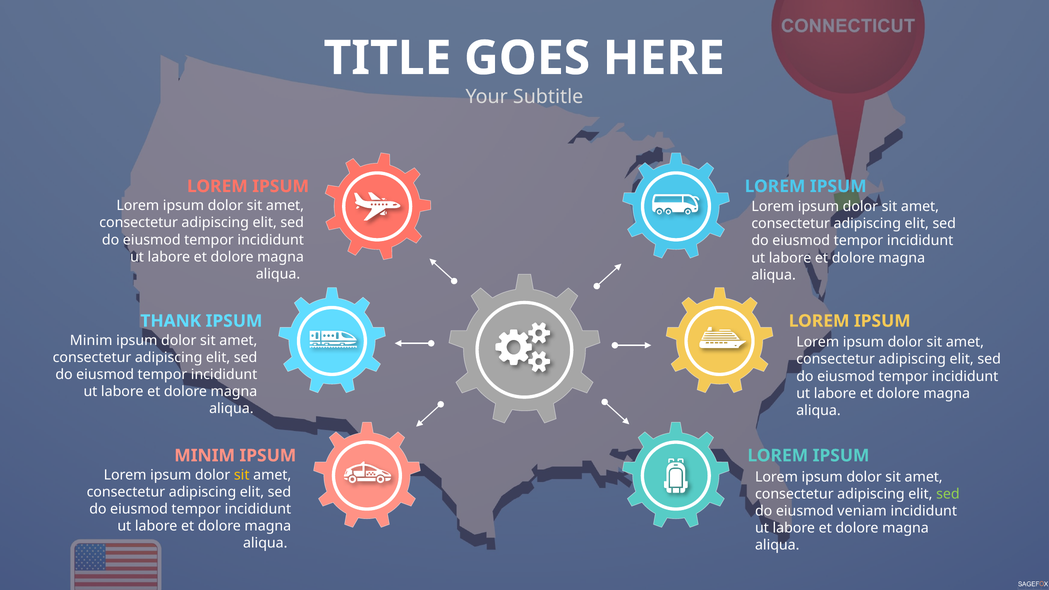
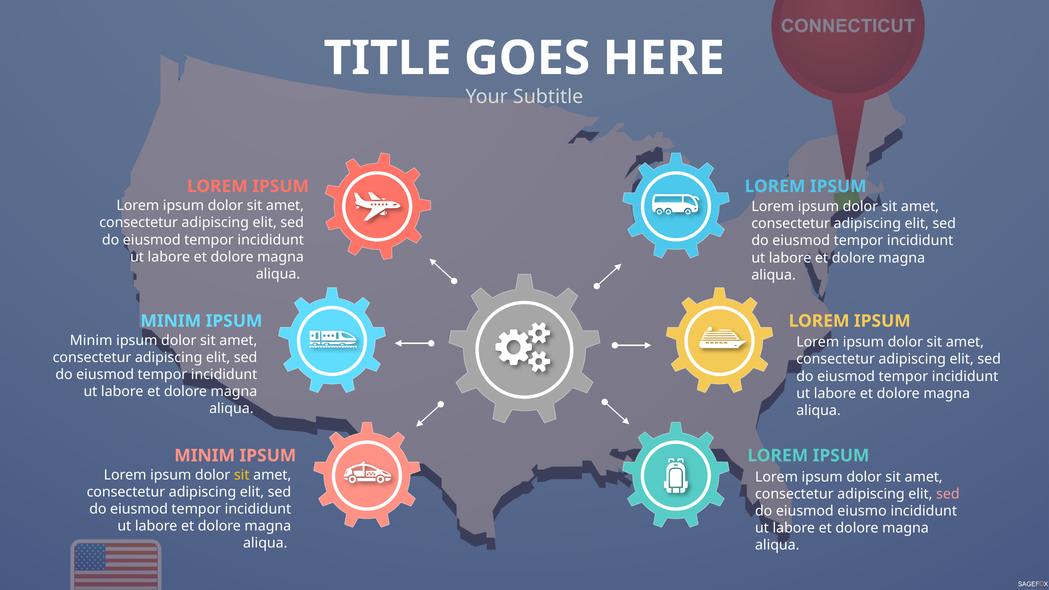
THANK at (171, 321): THANK -> MINIM
sed at (948, 494) colour: light green -> pink
veniam: veniam -> eiusmo
